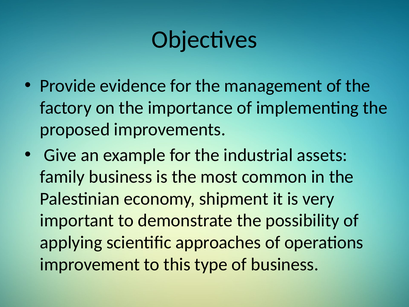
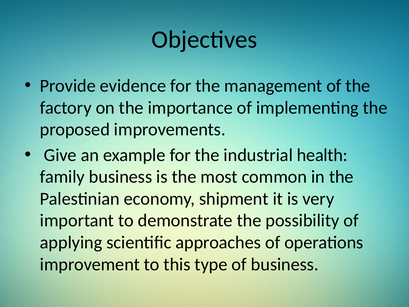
assets: assets -> health
